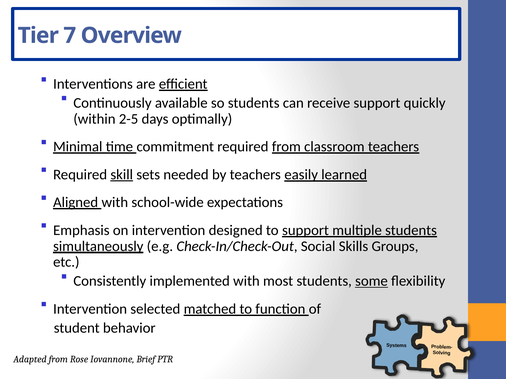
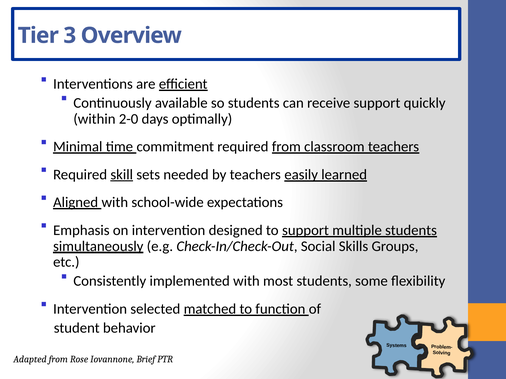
7: 7 -> 3
2-5: 2-5 -> 2-0
some underline: present -> none
